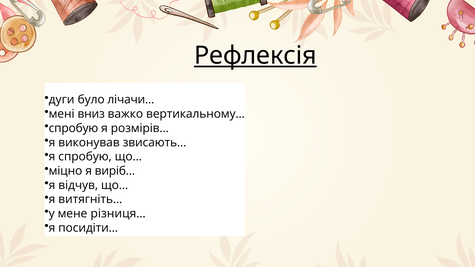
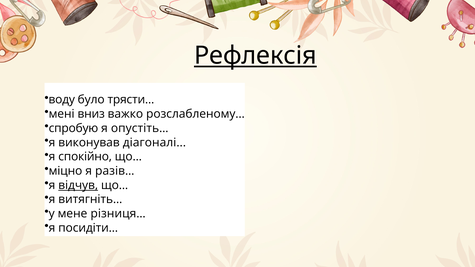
дуги: дуги -> воду
лічачи…: лічачи… -> трясти…
вертикальному: вертикальному -> розслабленому
розмірів…: розмірів… -> опустіть…
звисають: звисають -> діагоналі
я спробую: спробую -> спокійно
виріб…: виріб… -> разів…
відчув underline: none -> present
